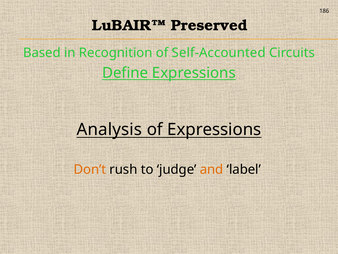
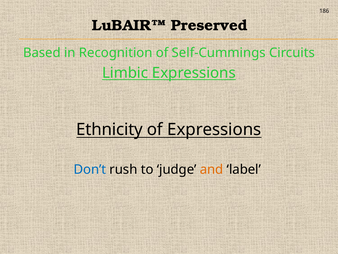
Self-Accounted: Self-Accounted -> Self-Cummings
Define: Define -> Limbic
Analysis: Analysis -> Ethnicity
Don’t colour: orange -> blue
